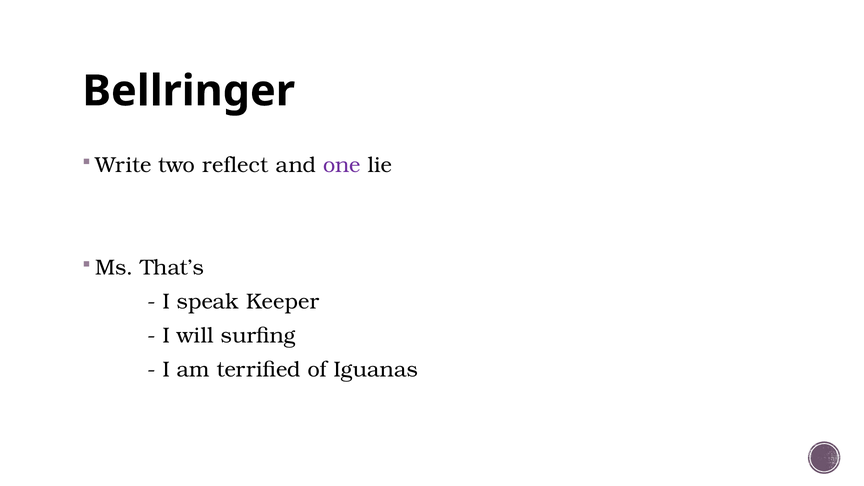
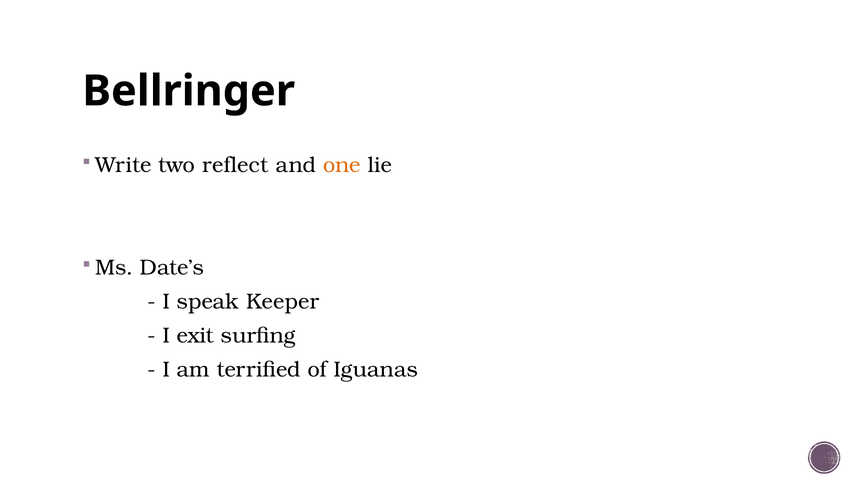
one colour: purple -> orange
That’s: That’s -> Date’s
will: will -> exit
